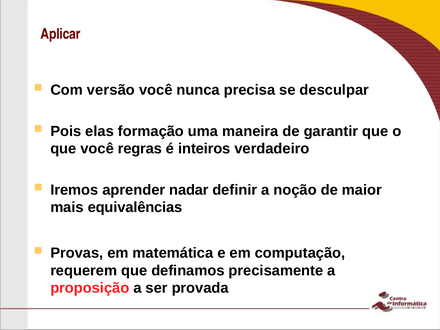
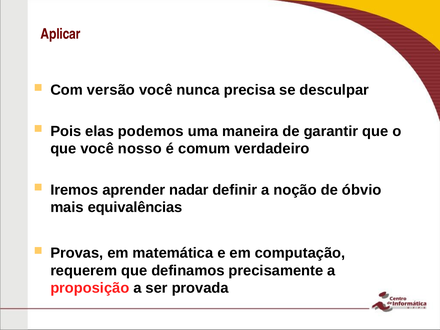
formação: formação -> podemos
regras: regras -> nosso
inteiros: inteiros -> comum
maior: maior -> óbvio
